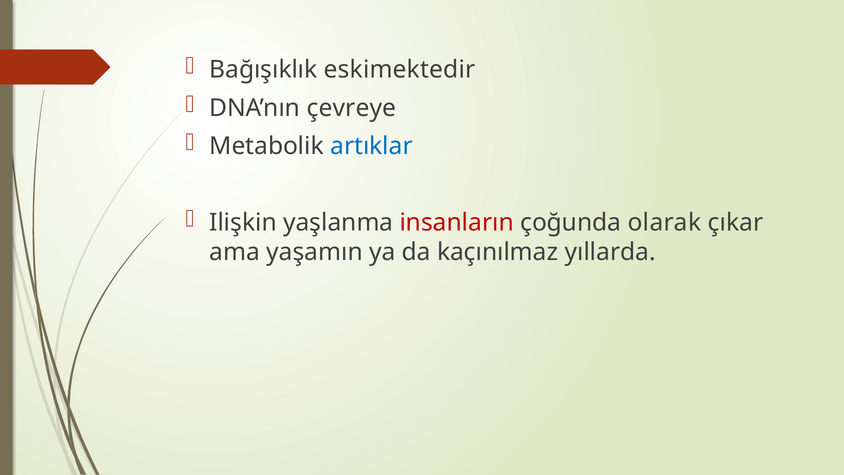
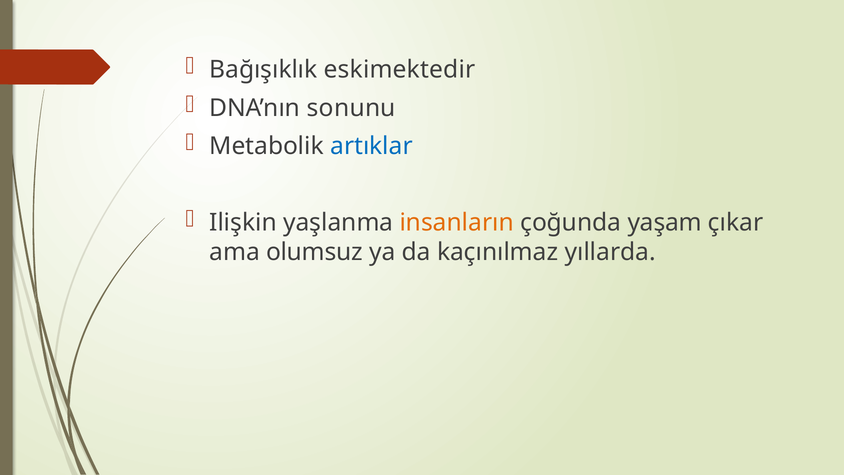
çevreye: çevreye -> sonunu
insanların colour: red -> orange
olarak: olarak -> yaşam
yaşamın: yaşamın -> olumsuz
